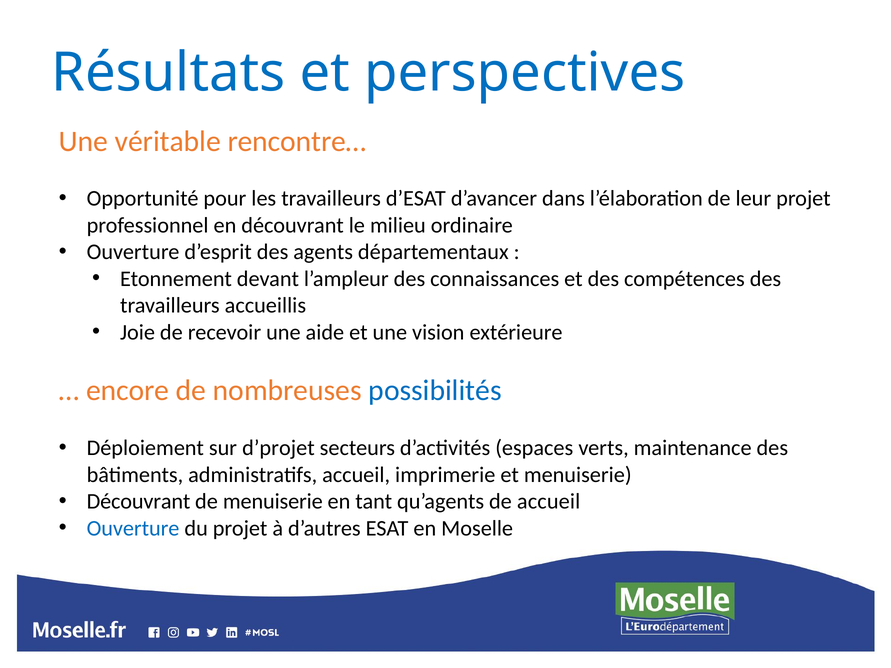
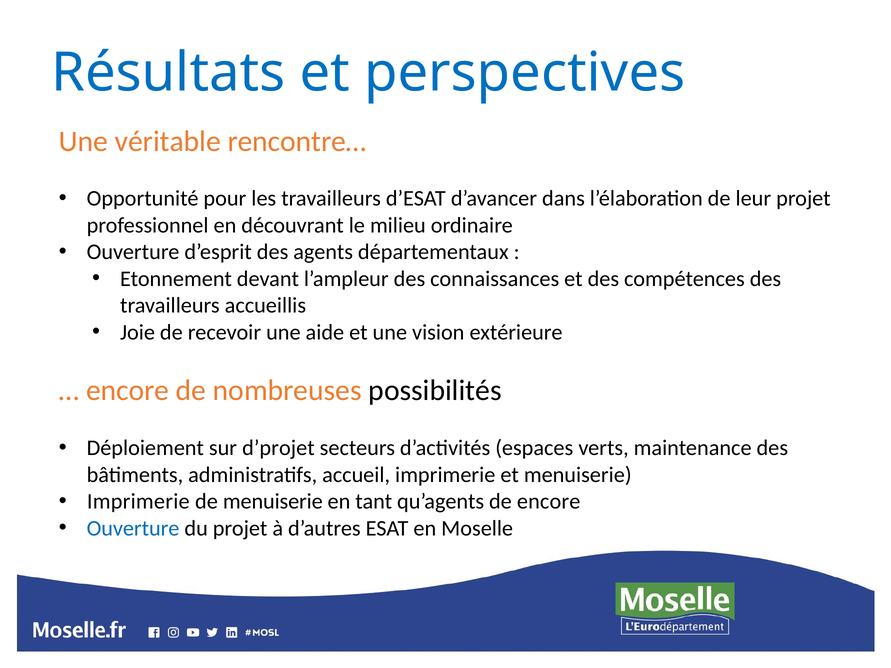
possibilités colour: blue -> black
Découvrant at (139, 502): Découvrant -> Imprimerie
de accueil: accueil -> encore
